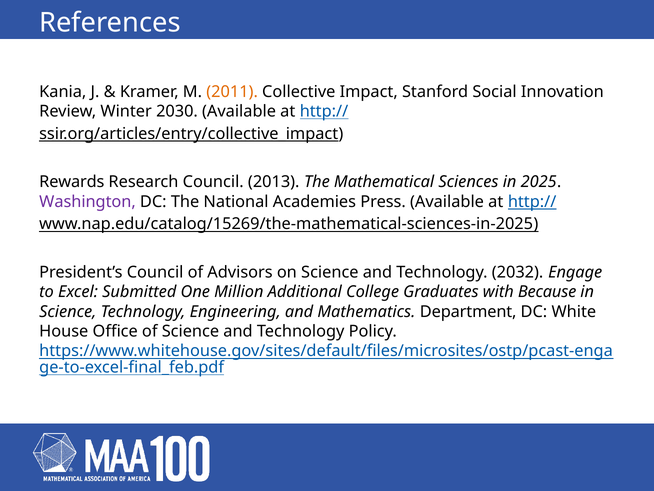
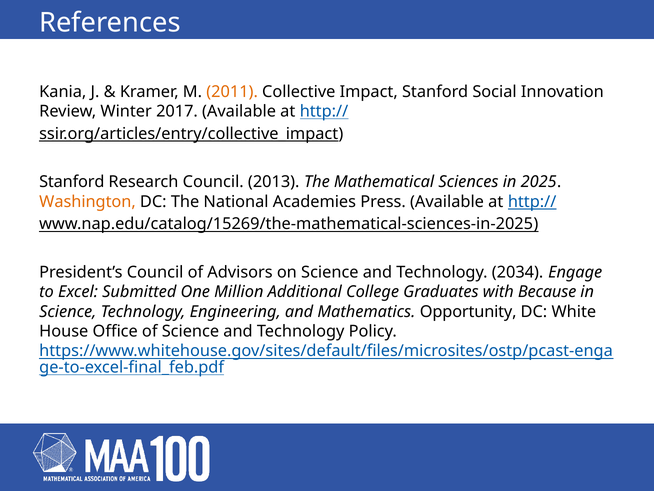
2030: 2030 -> 2017
Rewards at (72, 182): Rewards -> Stanford
Washington colour: purple -> orange
2032: 2032 -> 2034
Department: Department -> Opportunity
